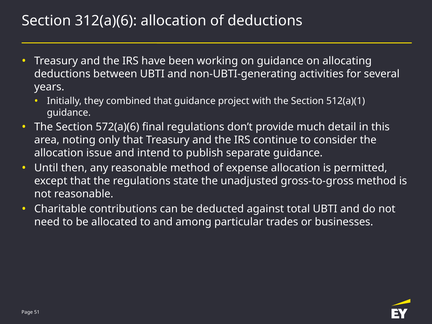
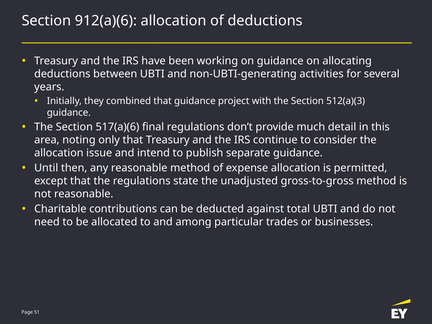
312(a)(6: 312(a)(6 -> 912(a)(6
512(a)(1: 512(a)(1 -> 512(a)(3
572(a)(6: 572(a)(6 -> 517(a)(6
